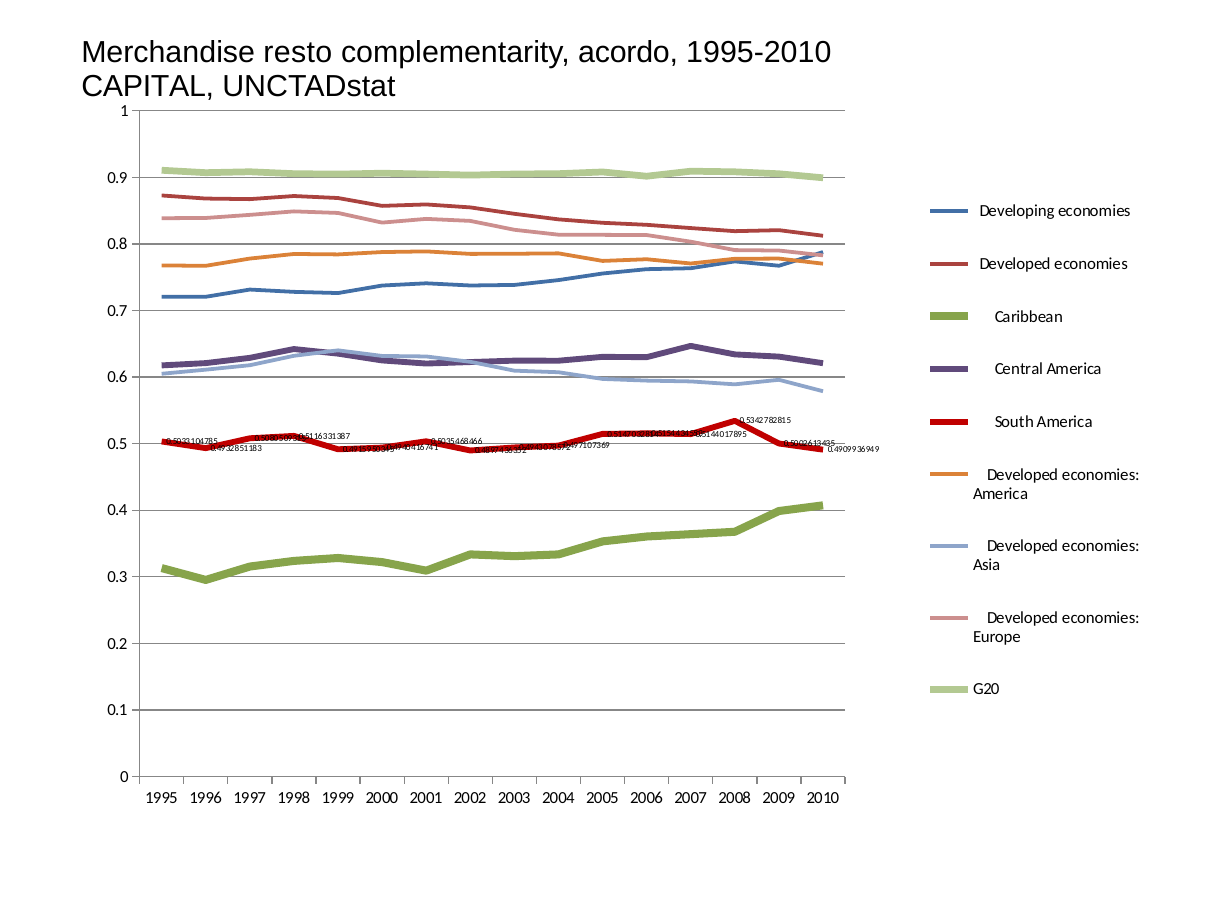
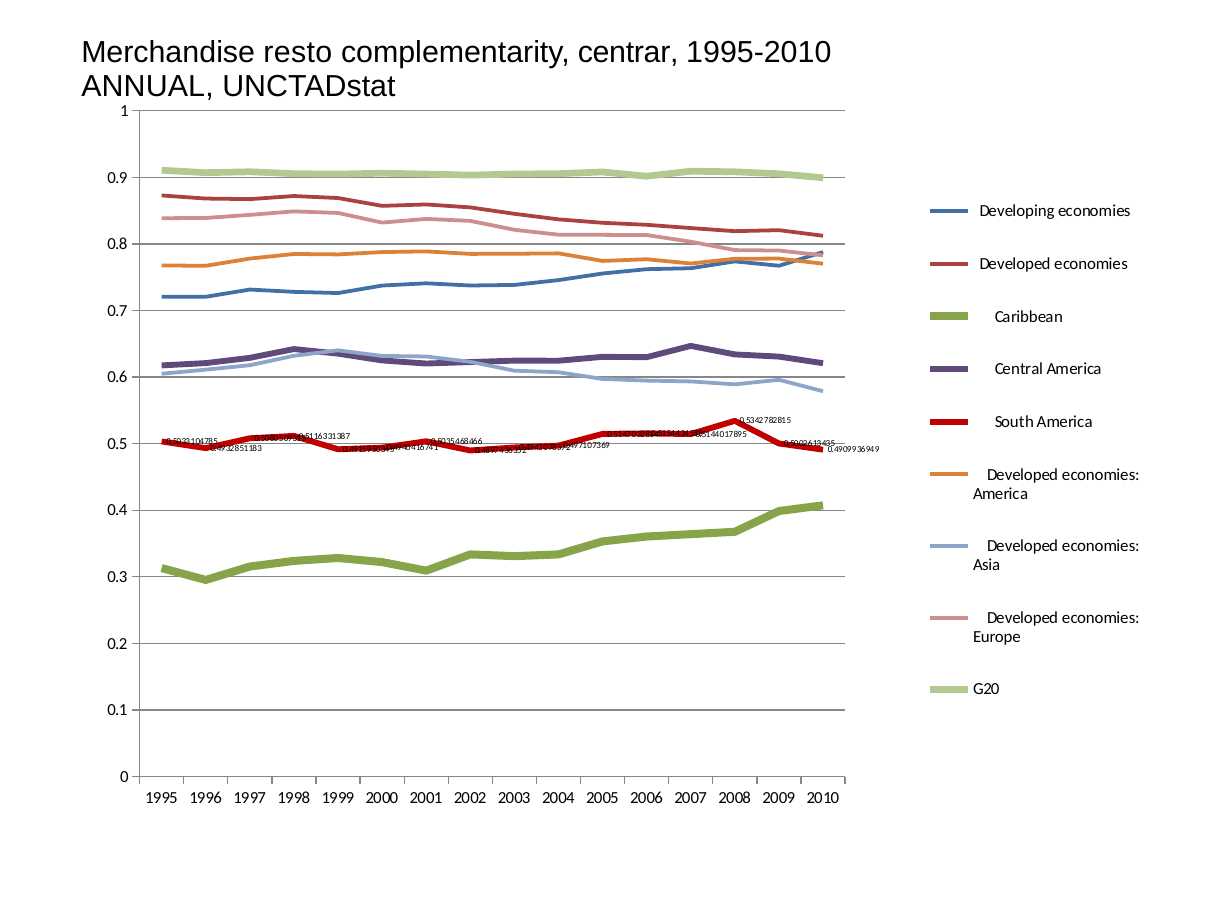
acordo: acordo -> centrar
CAPITAL: CAPITAL -> ANNUAL
